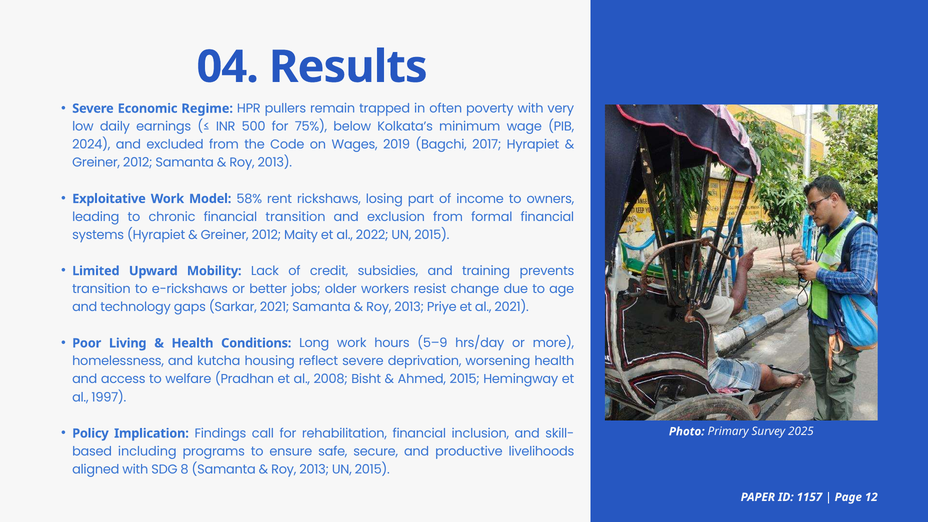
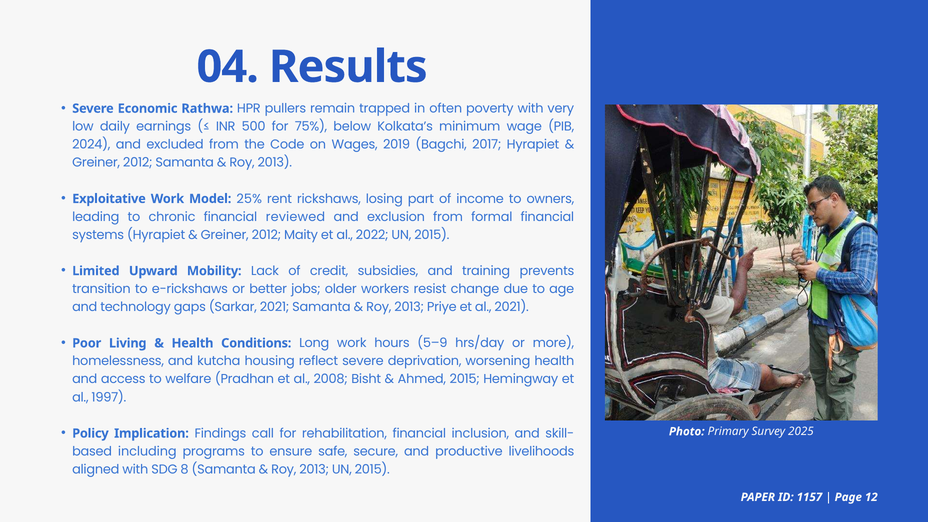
Regime: Regime -> Rathwa
58%: 58% -> 25%
financial transition: transition -> reviewed
